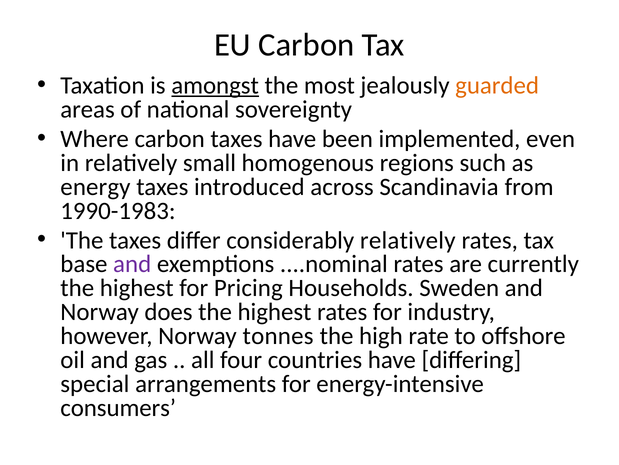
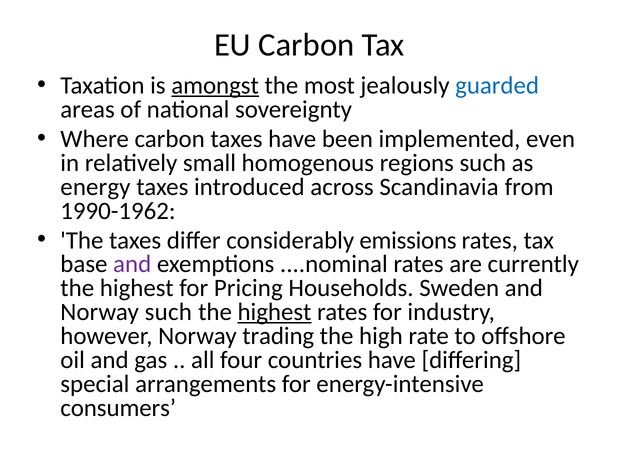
guarded colour: orange -> blue
1990-1983: 1990-1983 -> 1990-1962
considerably relatively: relatively -> emissions
Norway does: does -> such
highest at (275, 312) underline: none -> present
tonnes: tonnes -> trading
